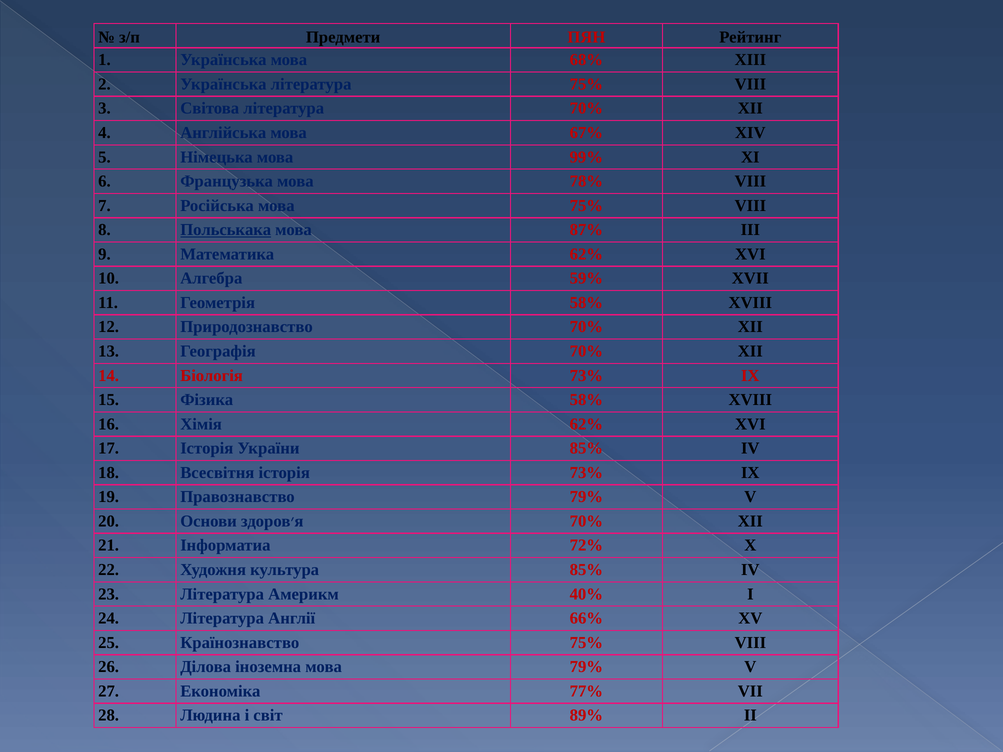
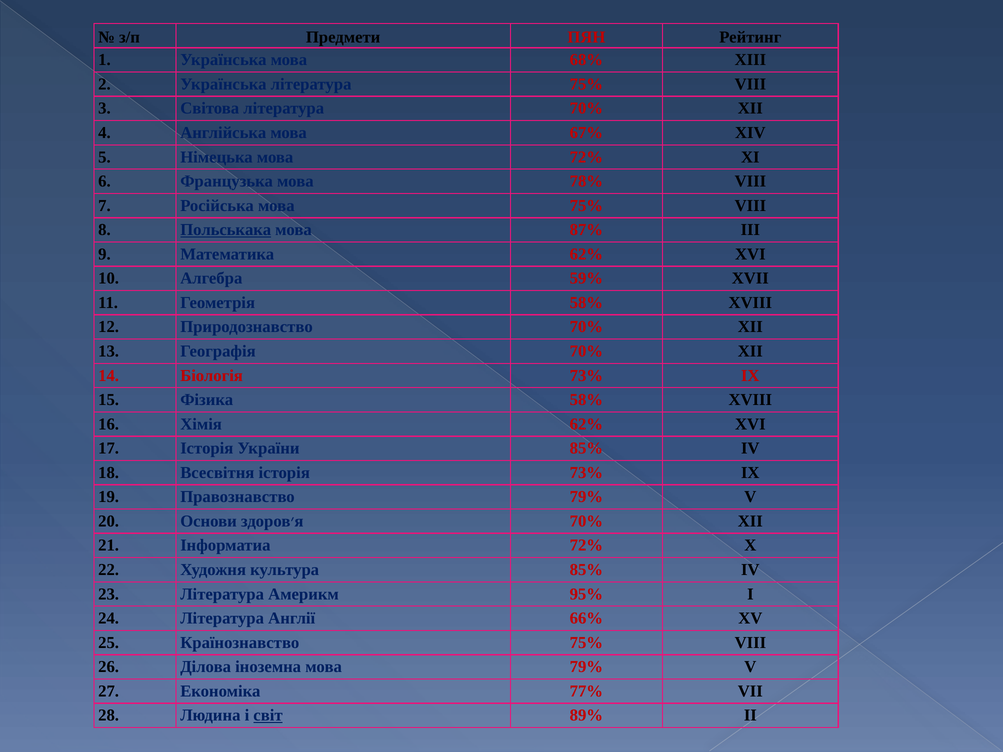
мова 99%: 99% -> 72%
40%: 40% -> 95%
світ underline: none -> present
